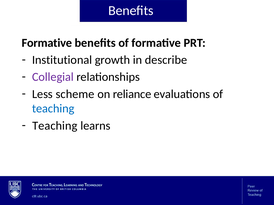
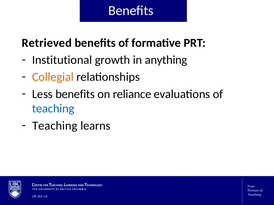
Formative at (47, 43): Formative -> Retrieved
describe: describe -> anything
Collegial colour: purple -> orange
Less scheme: scheme -> benefits
